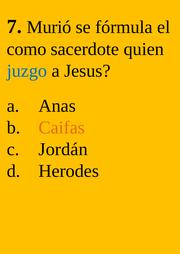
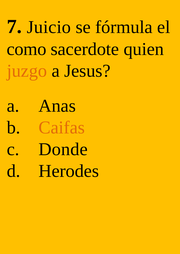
Murió: Murió -> Juicio
juzgo colour: blue -> orange
Jordán: Jordán -> Donde
